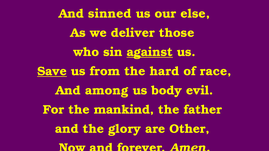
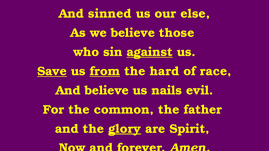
we deliver: deliver -> believe
from underline: none -> present
And among: among -> believe
body: body -> nails
mankind: mankind -> common
glory underline: none -> present
Other: Other -> Spirit
